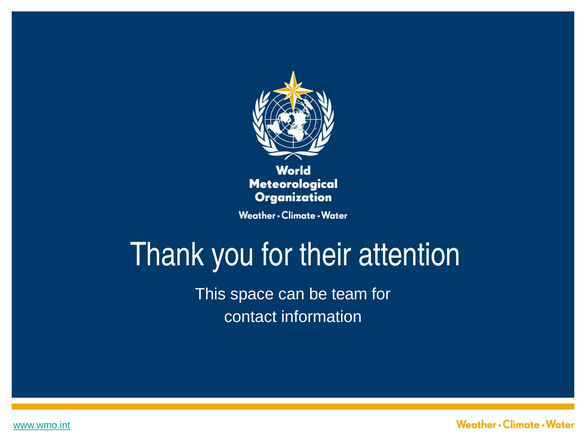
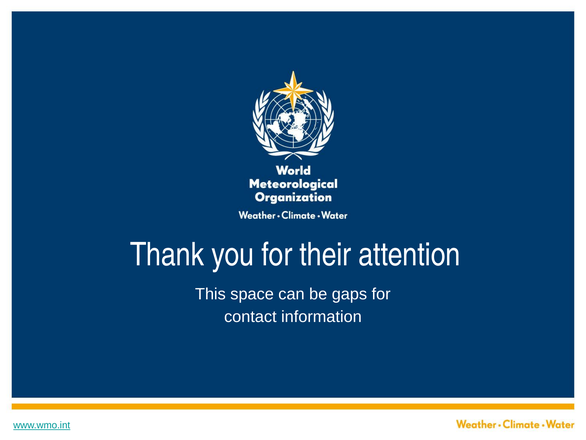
team: team -> gaps
